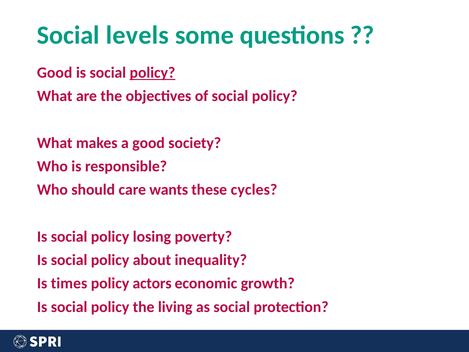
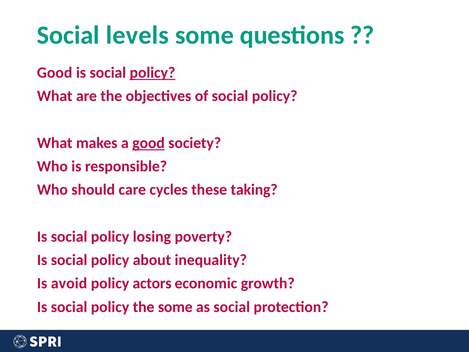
good at (149, 143) underline: none -> present
wants: wants -> cycles
cycles: cycles -> taking
times: times -> avoid
the living: living -> some
